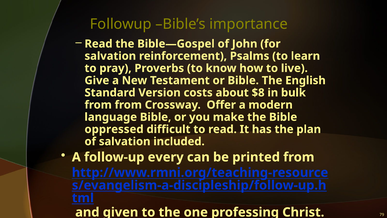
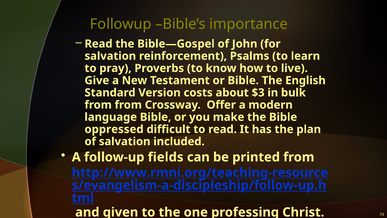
$8: $8 -> $3
every: every -> fields
